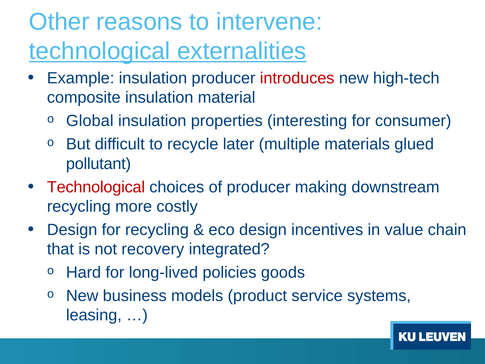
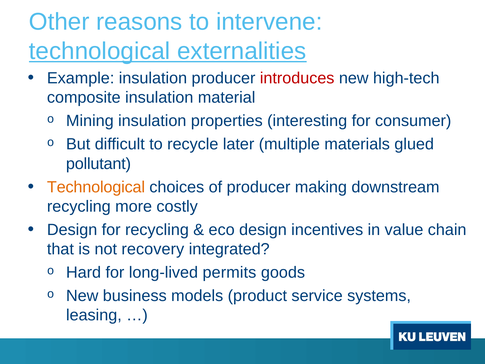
Global: Global -> Mining
Technological at (96, 187) colour: red -> orange
policies: policies -> permits
